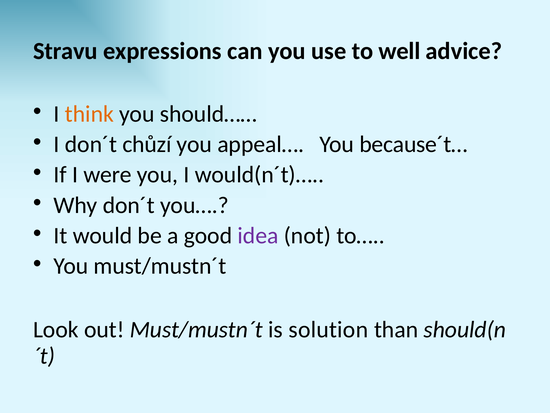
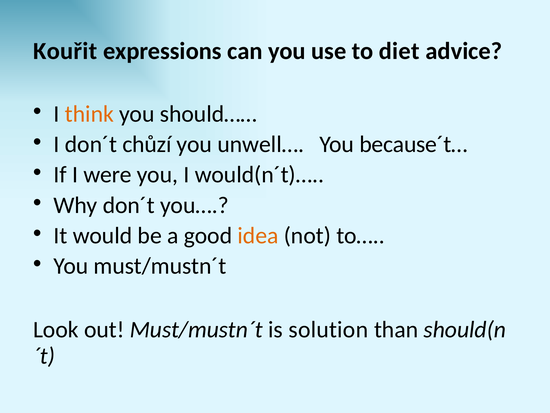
Stravu: Stravu -> Kouřit
well: well -> diet
appeal…: appeal… -> unwell…
idea colour: purple -> orange
